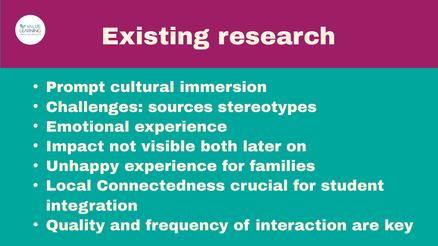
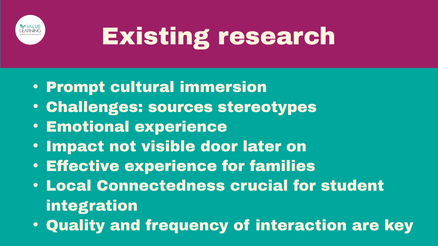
both: both -> door
Unhappy: Unhappy -> Effective
